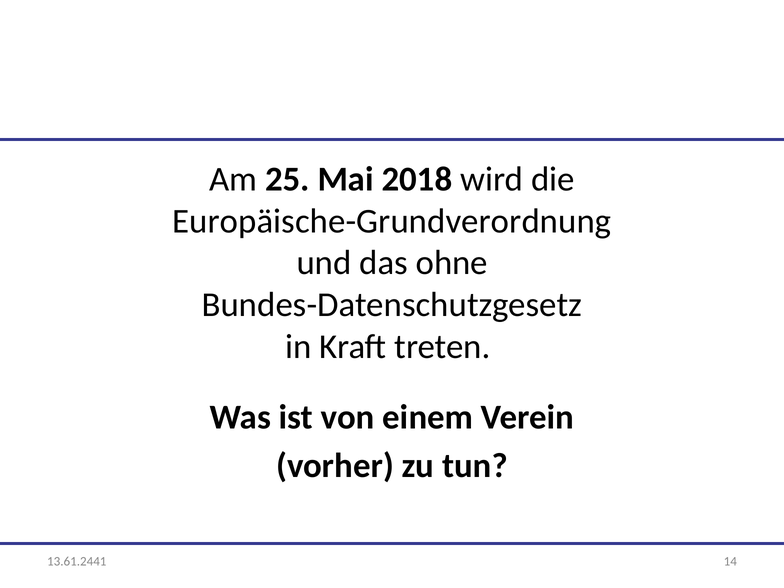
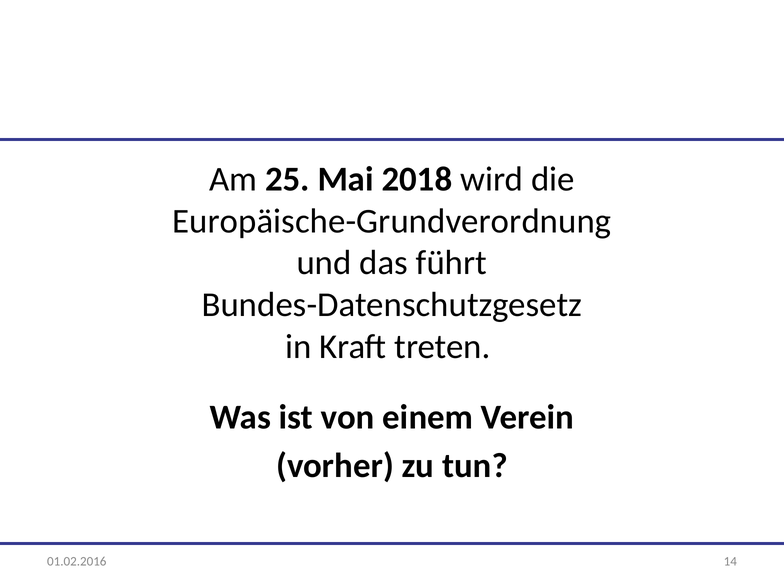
ohne: ohne -> führt
13.61.2441: 13.61.2441 -> 01.02.2016
